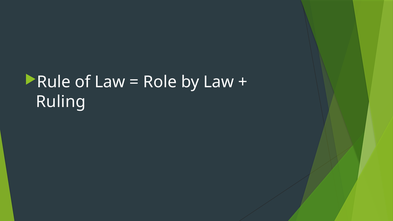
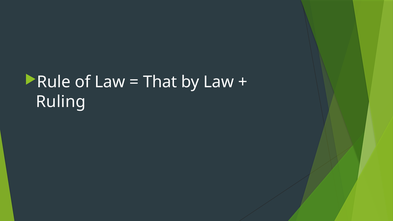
Role: Role -> That
